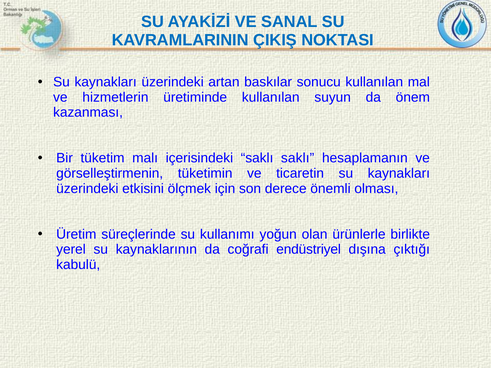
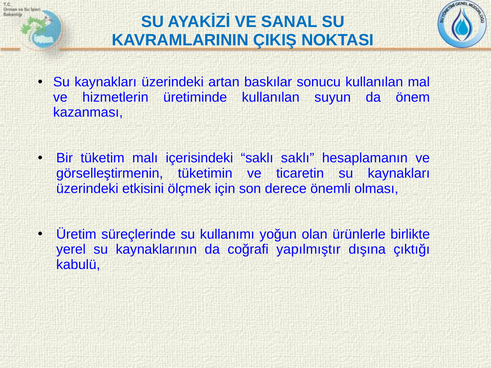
endüstriyel: endüstriyel -> yapılmıştır
